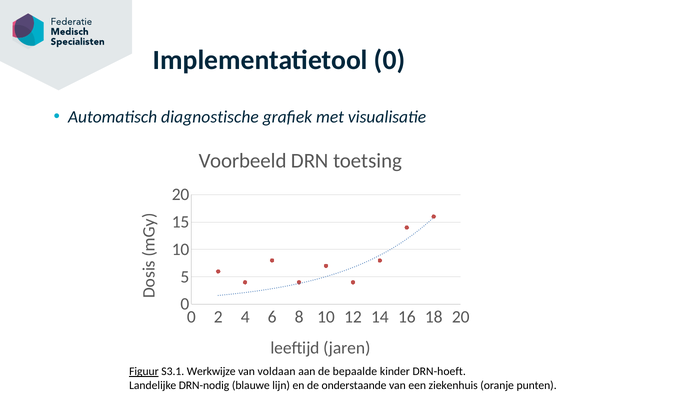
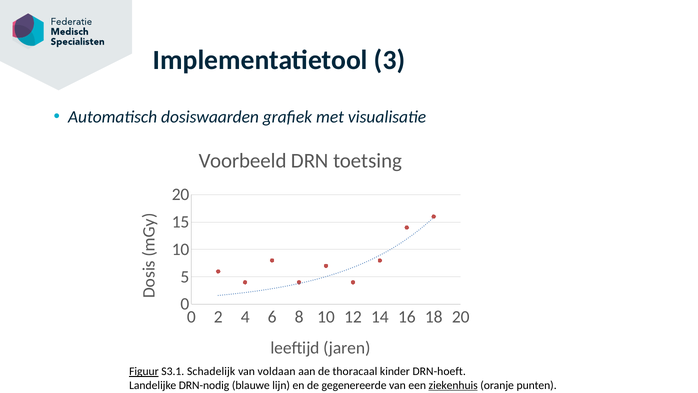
Implementatietool 0: 0 -> 3
diagnostische: diagnostische -> dosiswaarden
Werkwijze: Werkwijze -> Schadelijk
bepaalde: bepaalde -> thoracaal
onderstaande: onderstaande -> gegenereerde
ziekenhuis underline: none -> present
